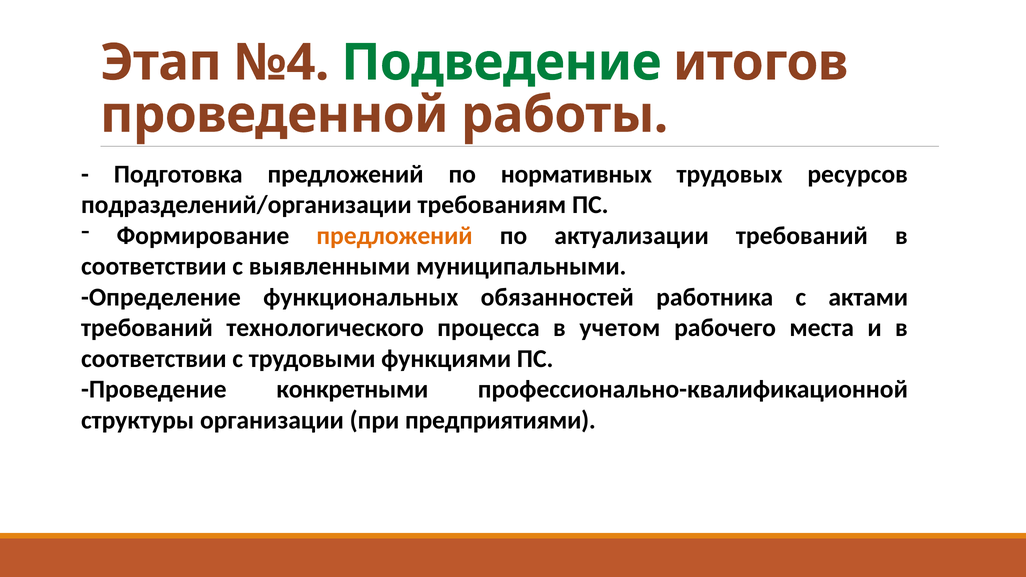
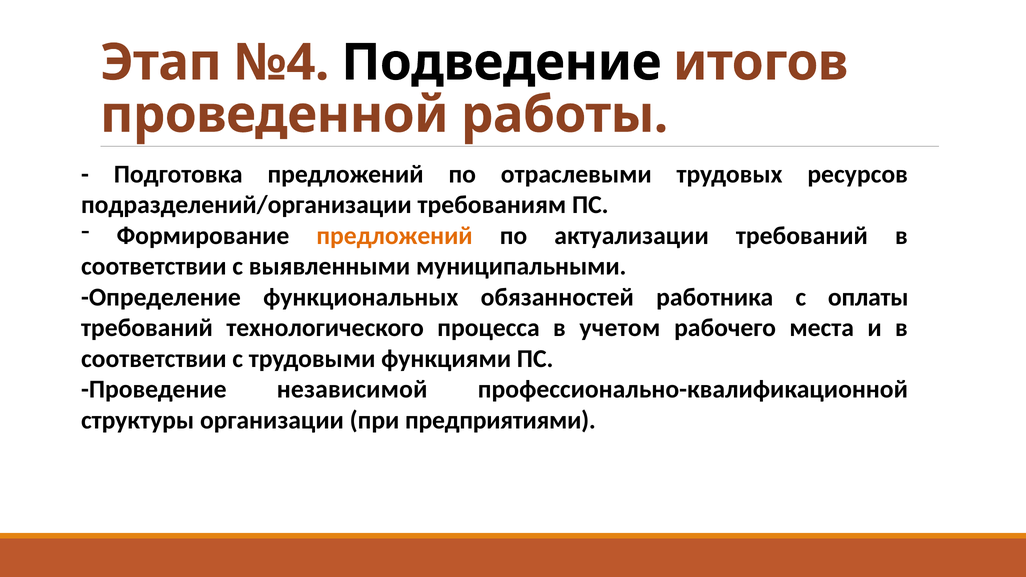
Подведение colour: green -> black
нормативных: нормативных -> отраслевыми
актами: актами -> оплаты
конкретными: конкретными -> независимой
